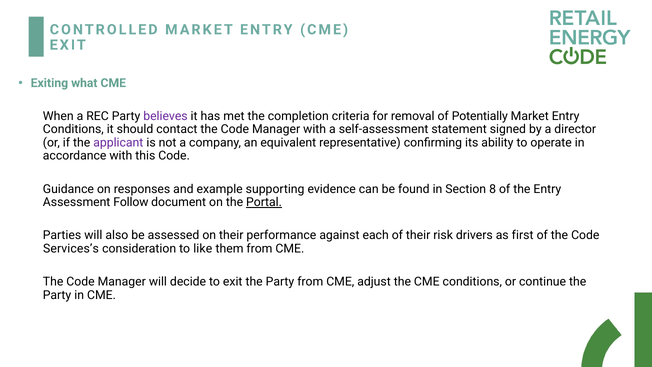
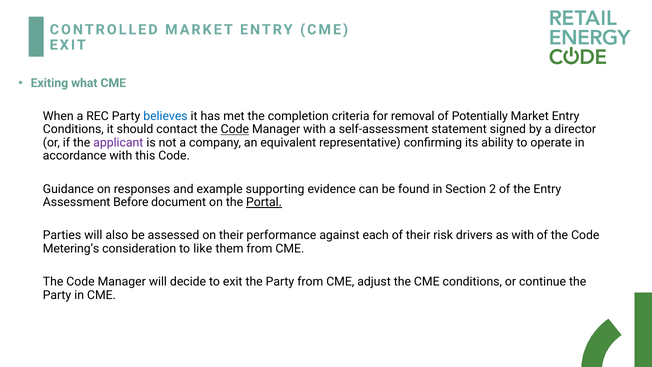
believes colour: purple -> blue
Code at (235, 129) underline: none -> present
8: 8 -> 2
Follow: Follow -> Before
as first: first -> with
Services’s: Services’s -> Metering’s
